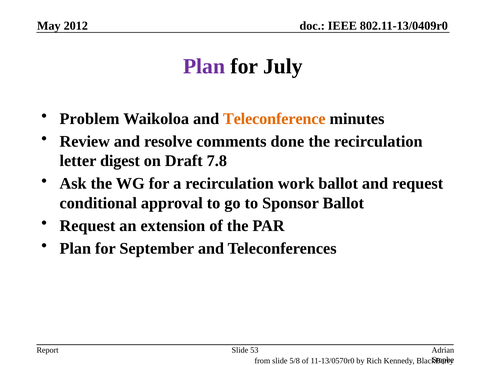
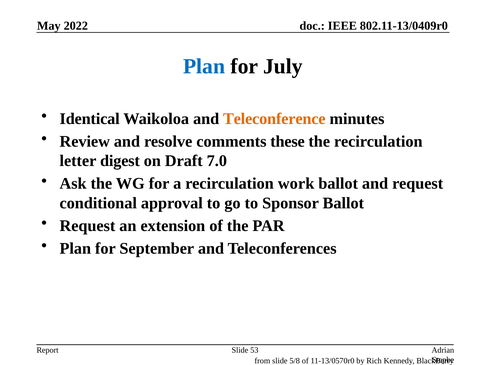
2012: 2012 -> 2022
Plan at (204, 66) colour: purple -> blue
Problem: Problem -> Identical
done: done -> these
7.8: 7.8 -> 7.0
